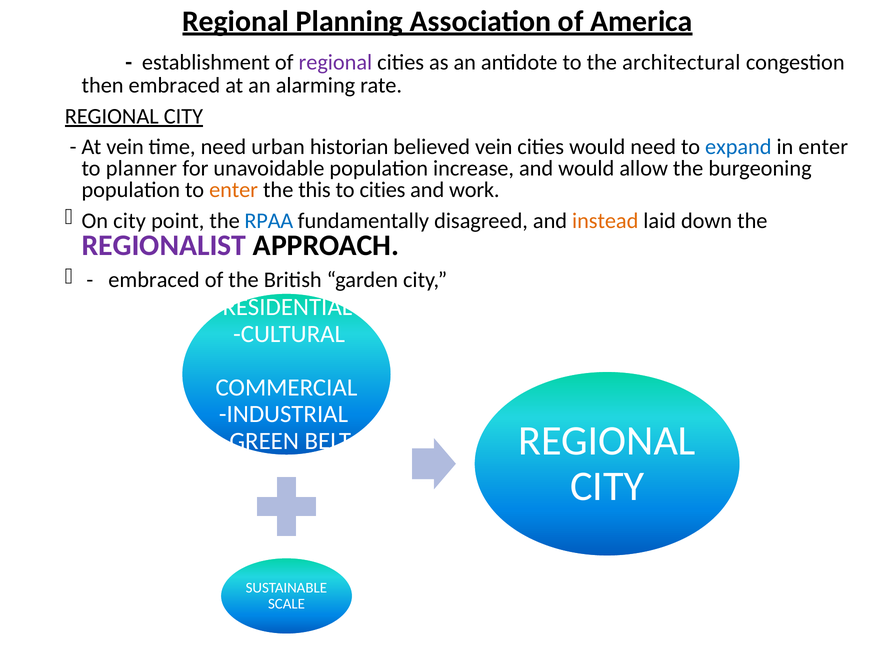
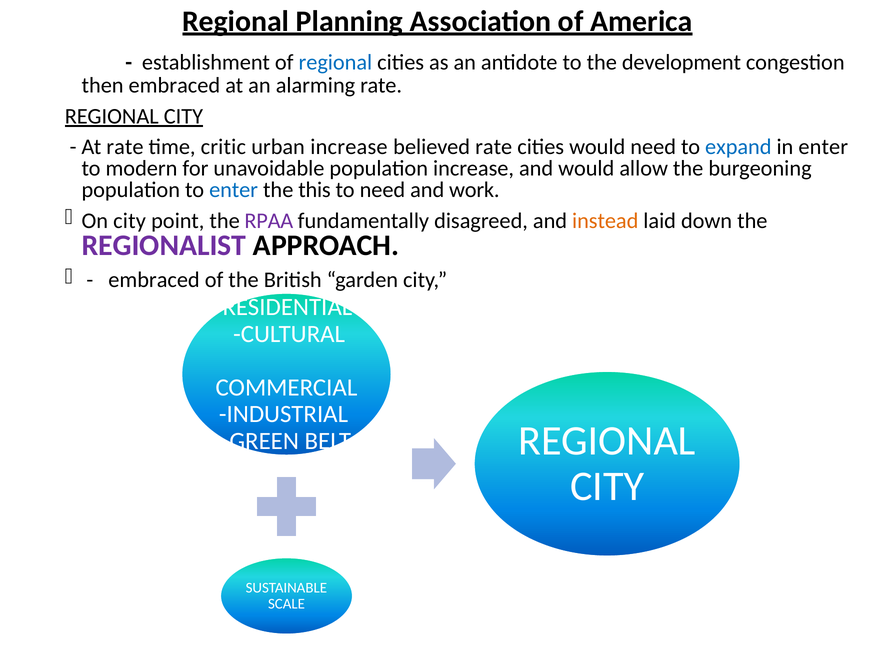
regional at (335, 63) colour: purple -> blue
architectural: architectural -> development
At vein: vein -> rate
time need: need -> critic
urban historian: historian -> increase
believed vein: vein -> rate
planner: planner -> modern
enter at (234, 190) colour: orange -> blue
to cities: cities -> need
RPAA colour: blue -> purple
